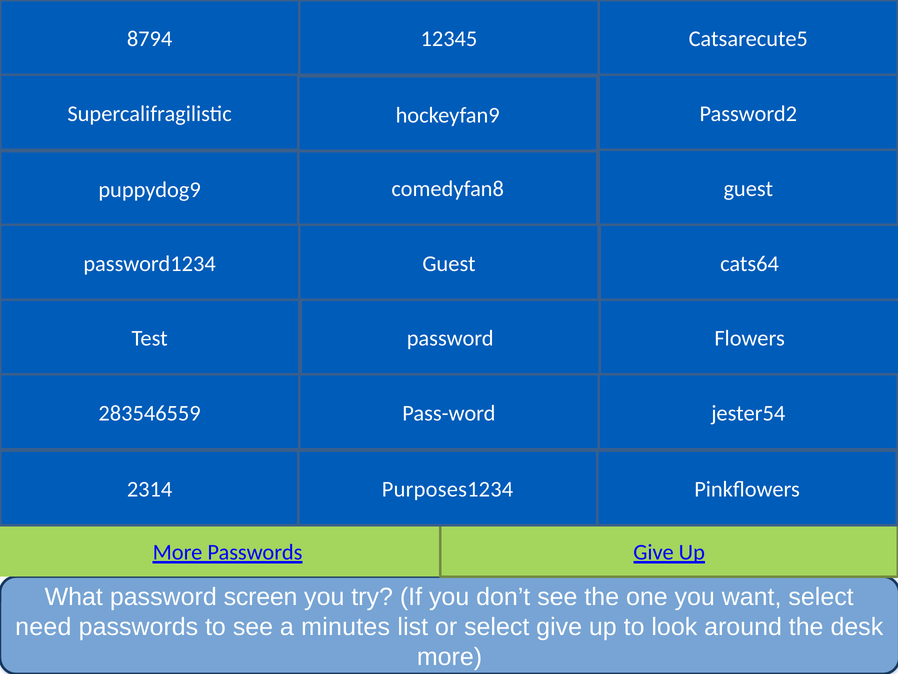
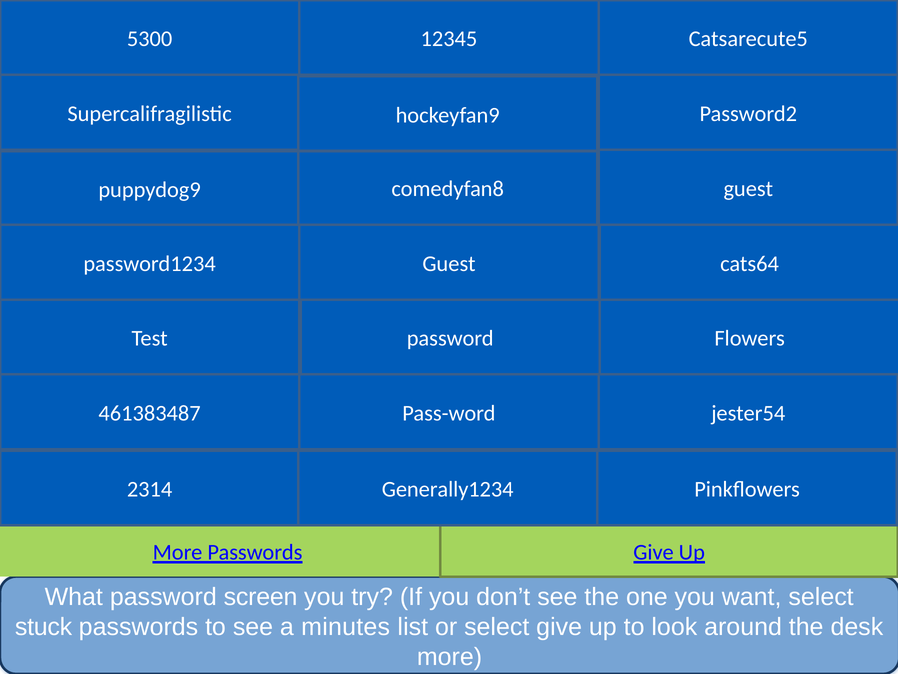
8794: 8794 -> 5300
283546559: 283546559 -> 461383487
Purposes1234: Purposes1234 -> Generally1234
need: need -> stuck
